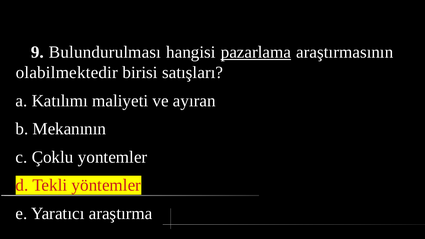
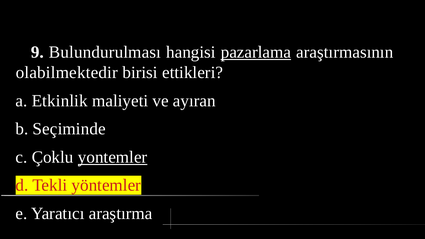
satışları: satışları -> ettikleri
Katılımı: Katılımı -> Etkinlik
Mekanının: Mekanının -> Seçiminde
yontemler underline: none -> present
